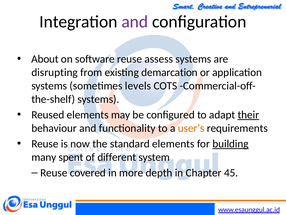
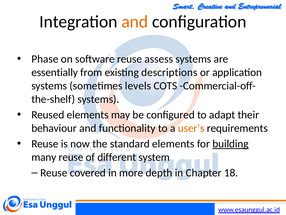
and at (135, 22) colour: purple -> orange
About: About -> Phase
disrupting: disrupting -> essentially
demarcation: demarcation -> descriptions
their underline: present -> none
many spent: spent -> reuse
45: 45 -> 18
